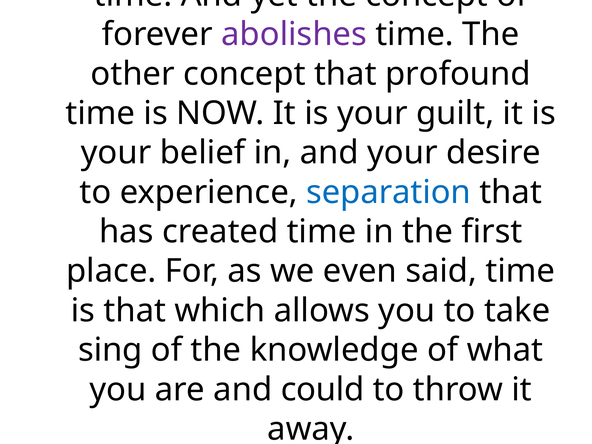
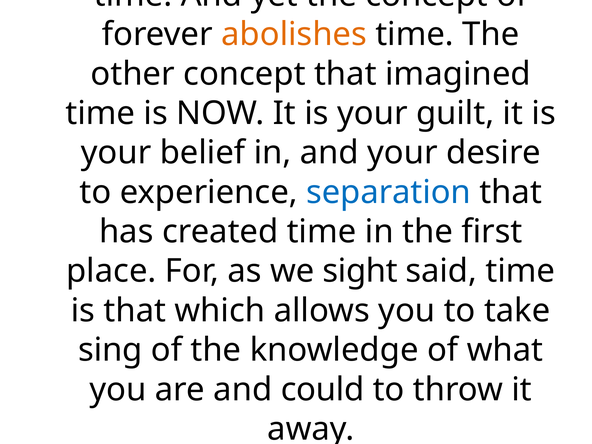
abolishes colour: purple -> orange
profound: profound -> imagined
even: even -> sight
